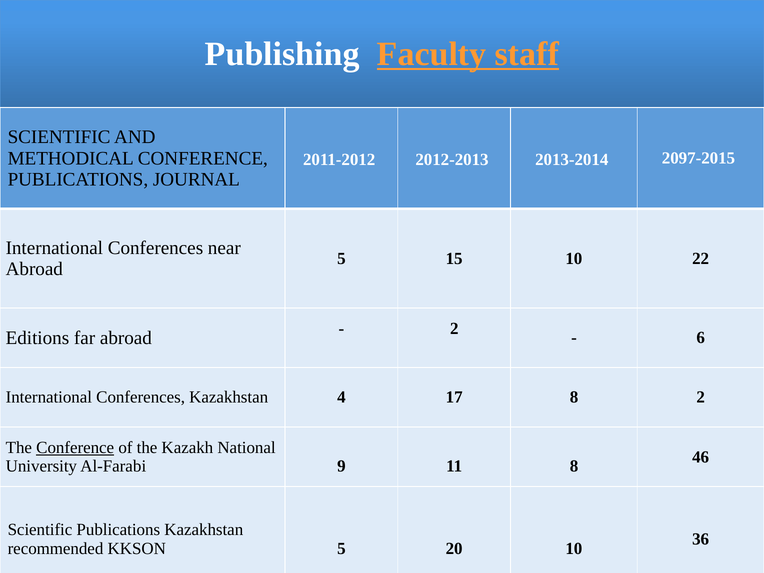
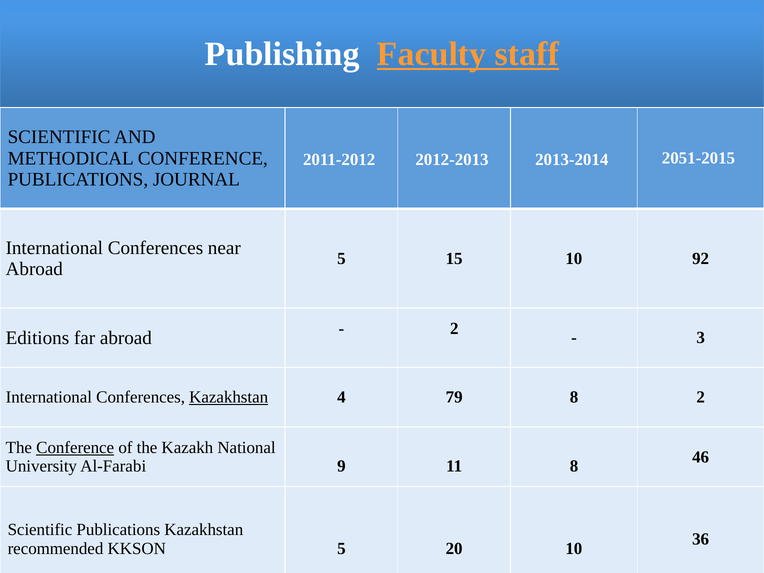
2097-2015: 2097-2015 -> 2051-2015
22: 22 -> 92
6: 6 -> 3
Kazakhstan at (229, 397) underline: none -> present
17: 17 -> 79
